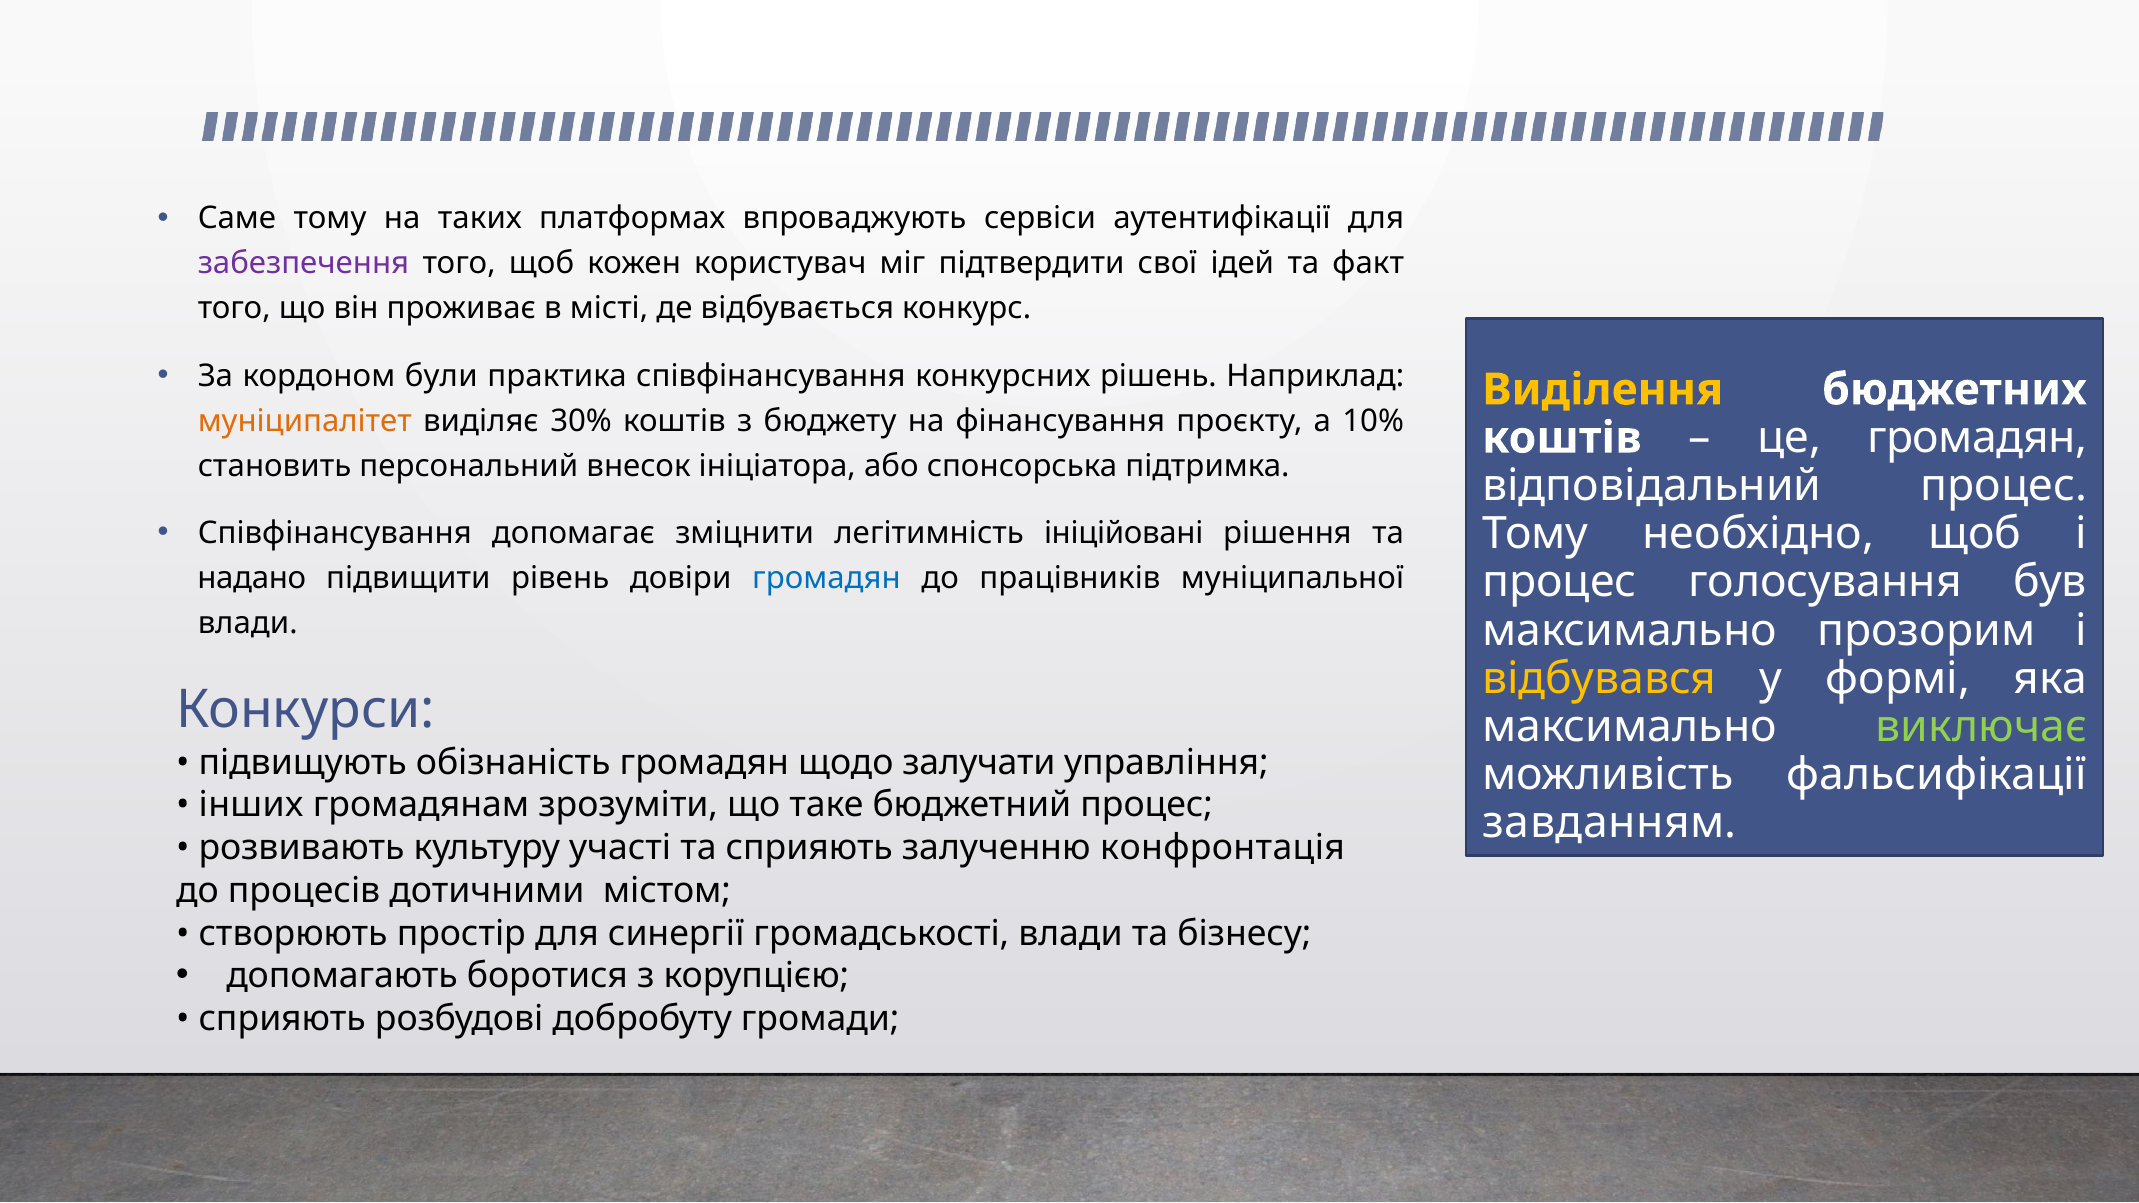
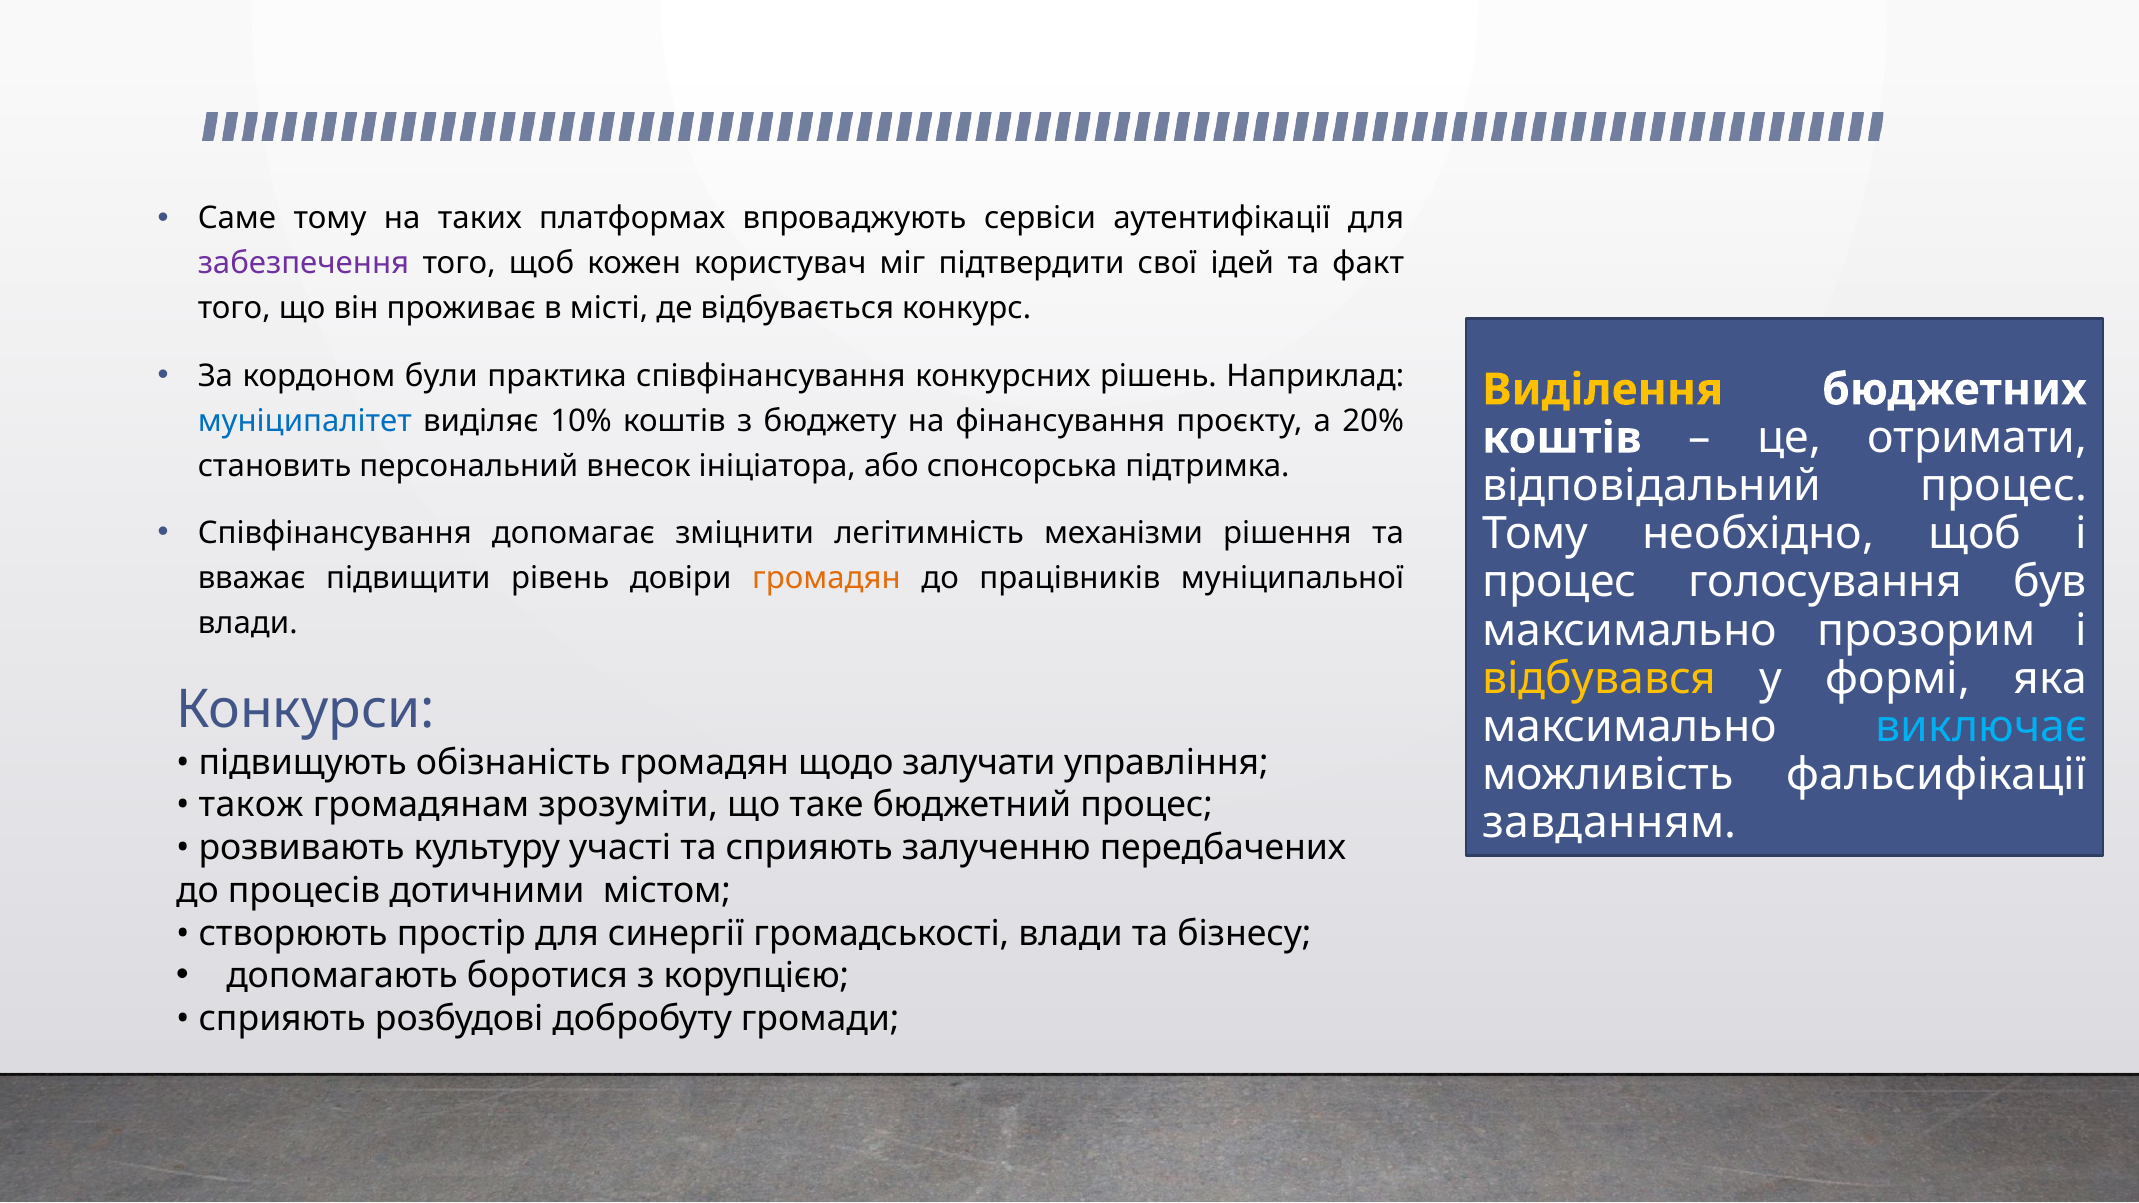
муніципалітет colour: orange -> blue
30%: 30% -> 10%
10%: 10% -> 20%
це громадян: громадян -> отримати
ініційовані: ініційовані -> механізми
надано: надано -> вважає
громадян at (826, 578) colour: blue -> orange
виключає colour: light green -> light blue
інших: інших -> також
конфронтація: конфронтація -> передбачених
